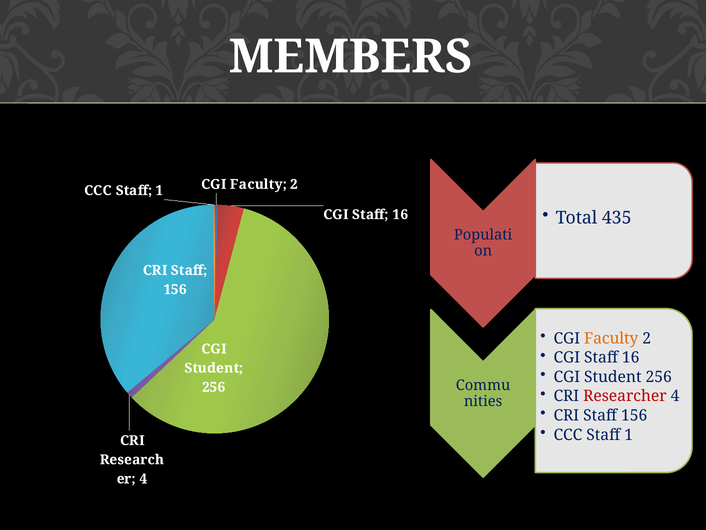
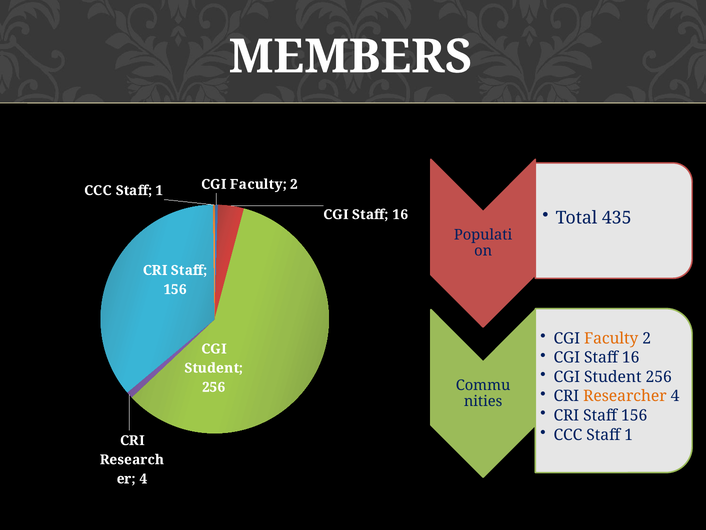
Researcher colour: red -> orange
